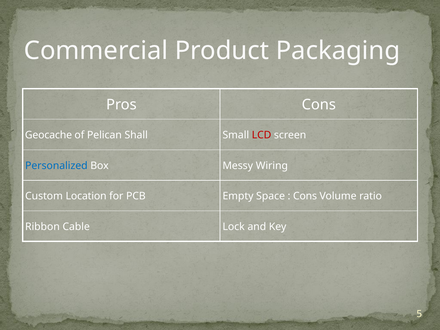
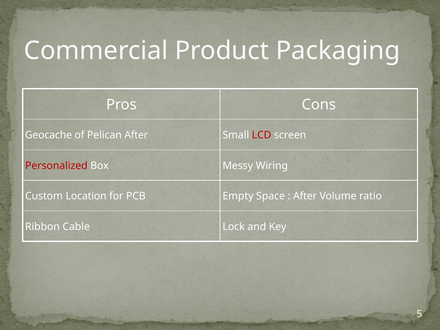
Pelican Shall: Shall -> After
Personalized colour: blue -> red
Cons at (305, 196): Cons -> After
